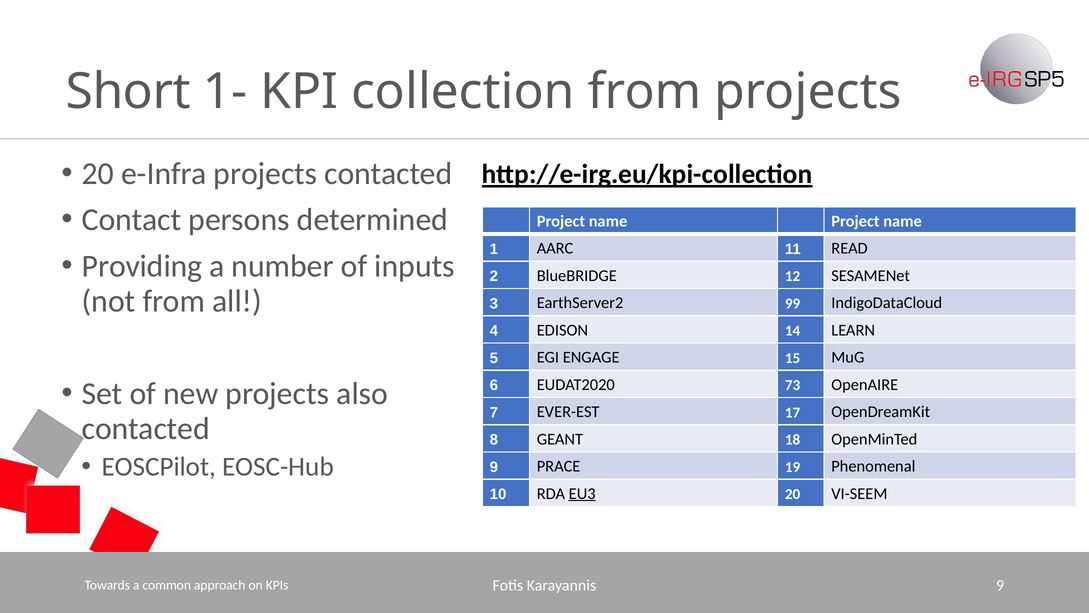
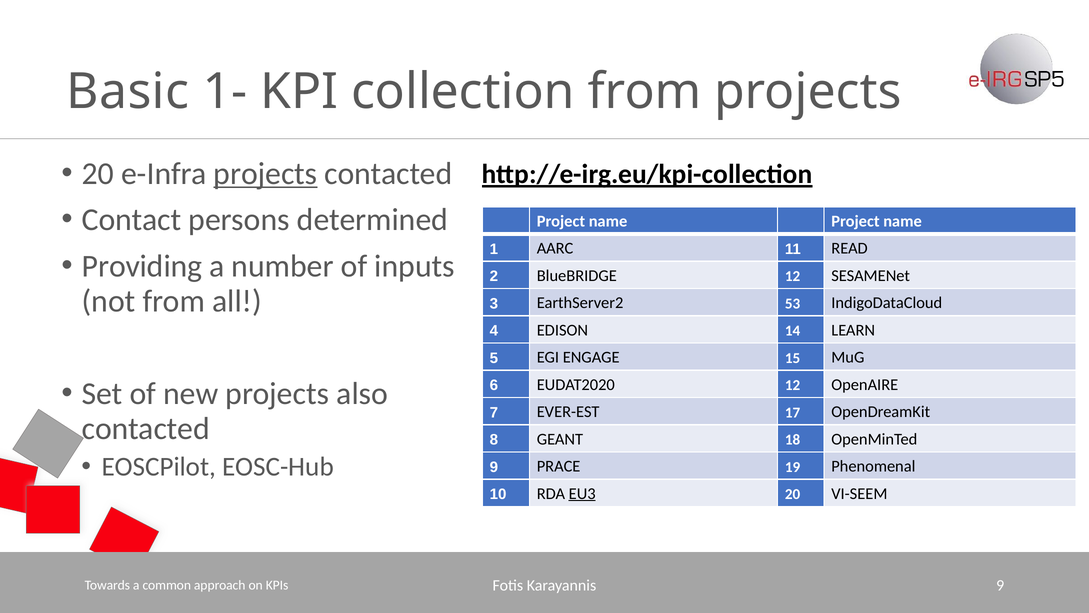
Short: Short -> Basic
projects at (265, 173) underline: none -> present
99: 99 -> 53
EUDAT2020 73: 73 -> 12
